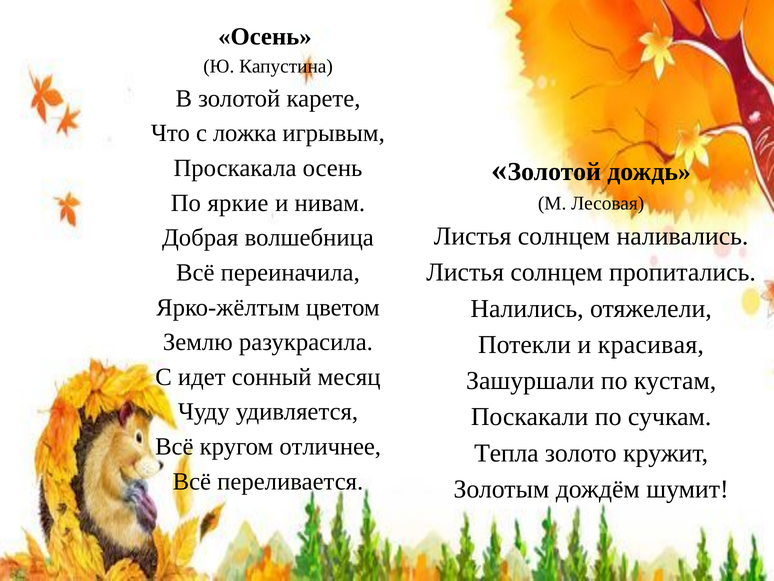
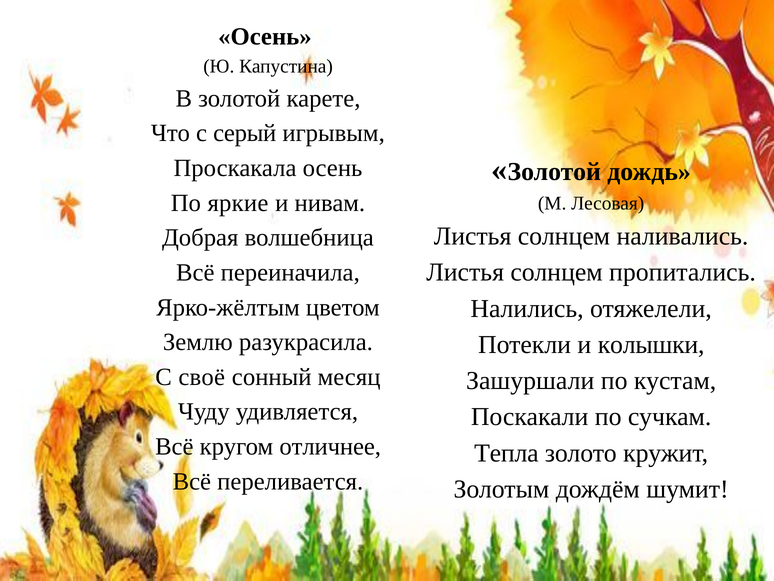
ложка: ложка -> серый
красивая: красивая -> колышки
идет: идет -> своё
